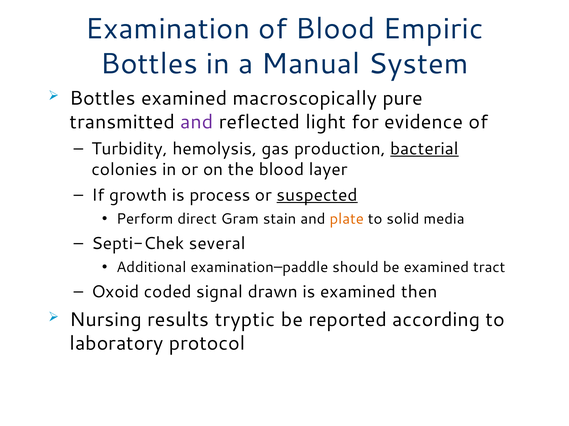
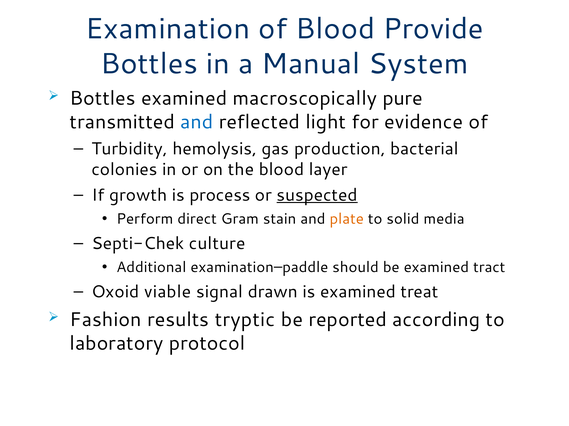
Empiric: Empiric -> Provide
and at (197, 122) colour: purple -> blue
bacterial underline: present -> none
several: several -> culture
coded: coded -> viable
then: then -> treat
Nursing: Nursing -> Fashion
